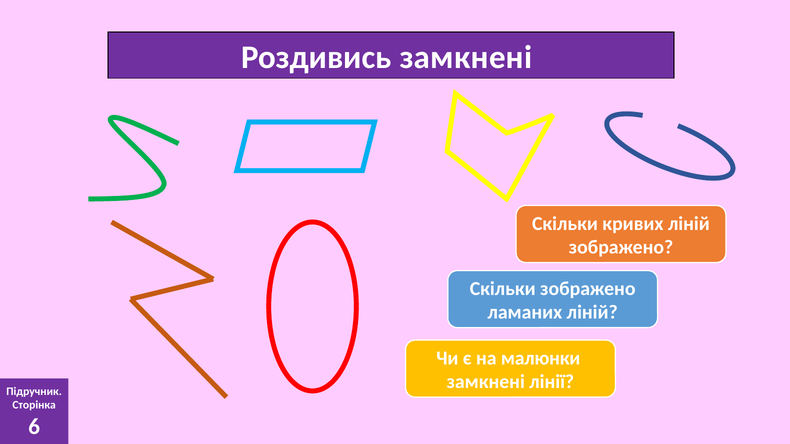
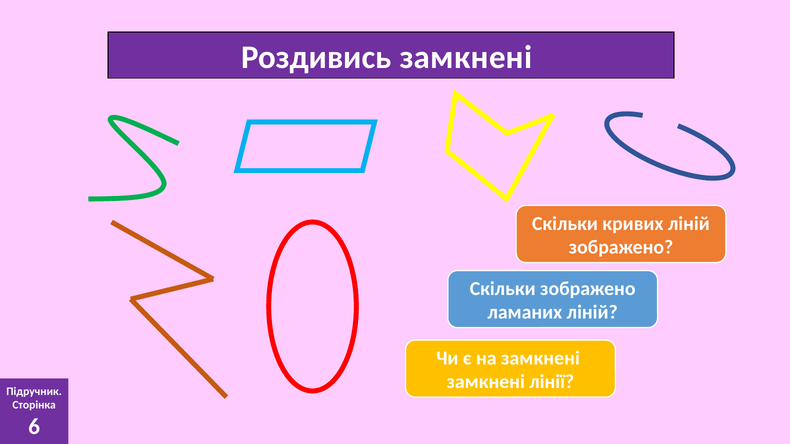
на малюнки: малюнки -> замкнені
